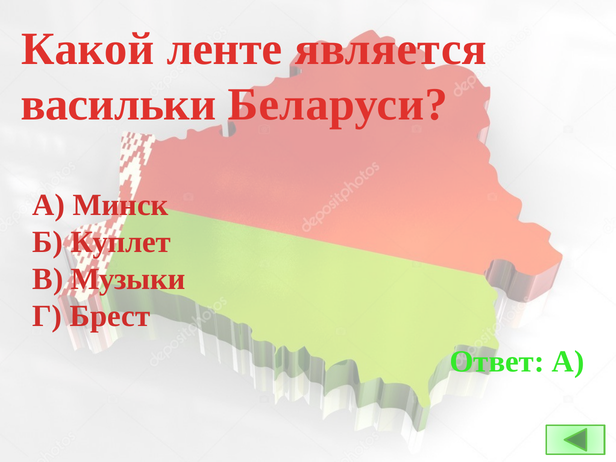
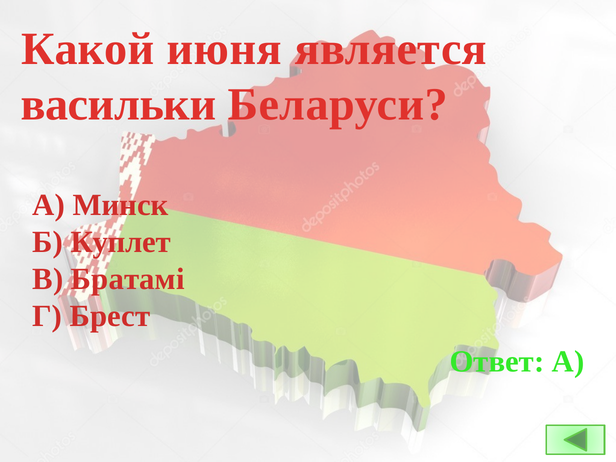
ленте: ленте -> июня
Музыки: Музыки -> Братамі
